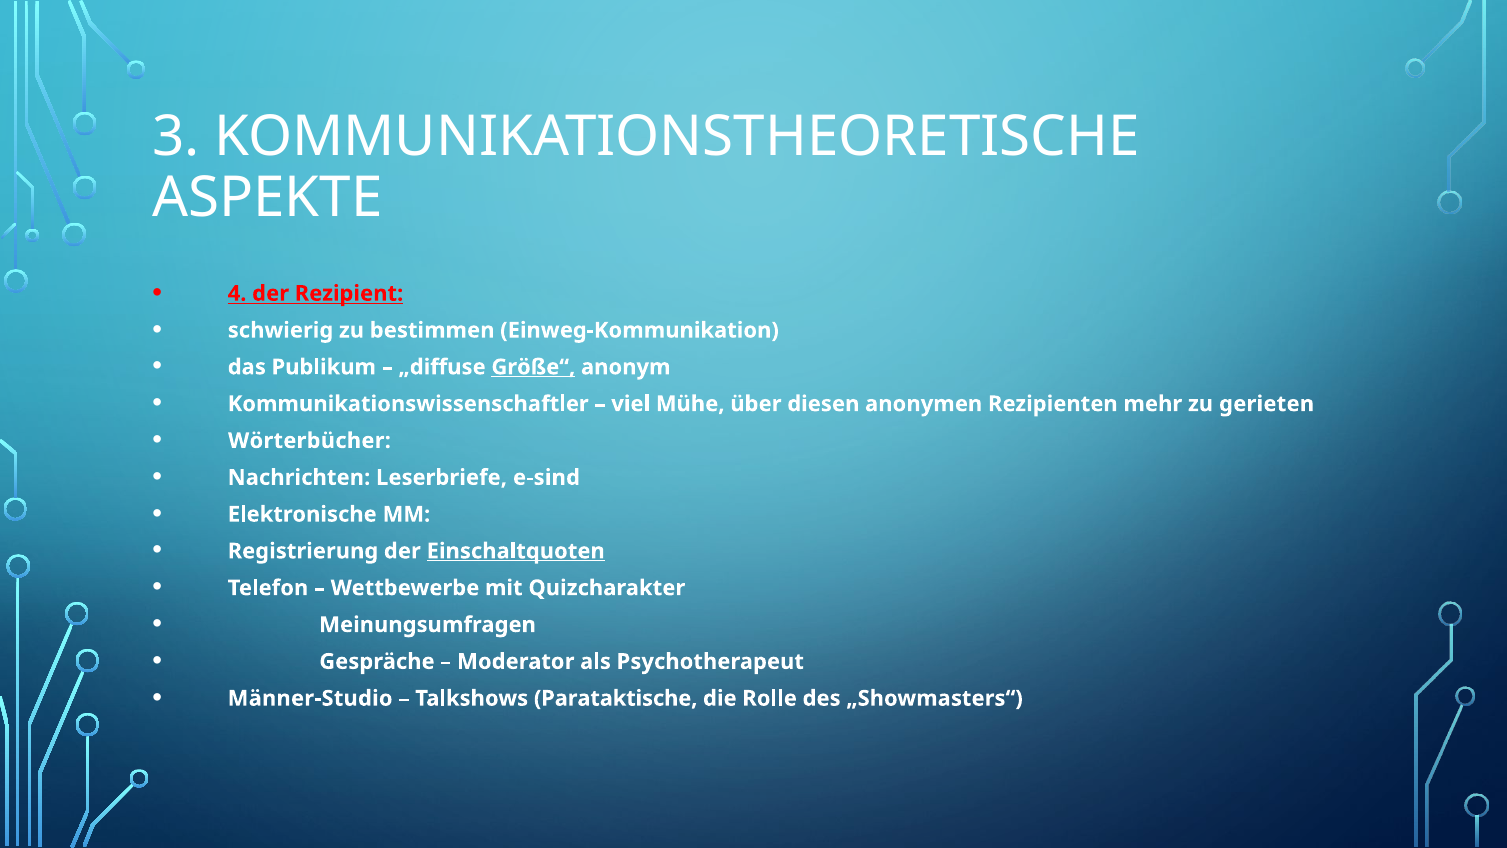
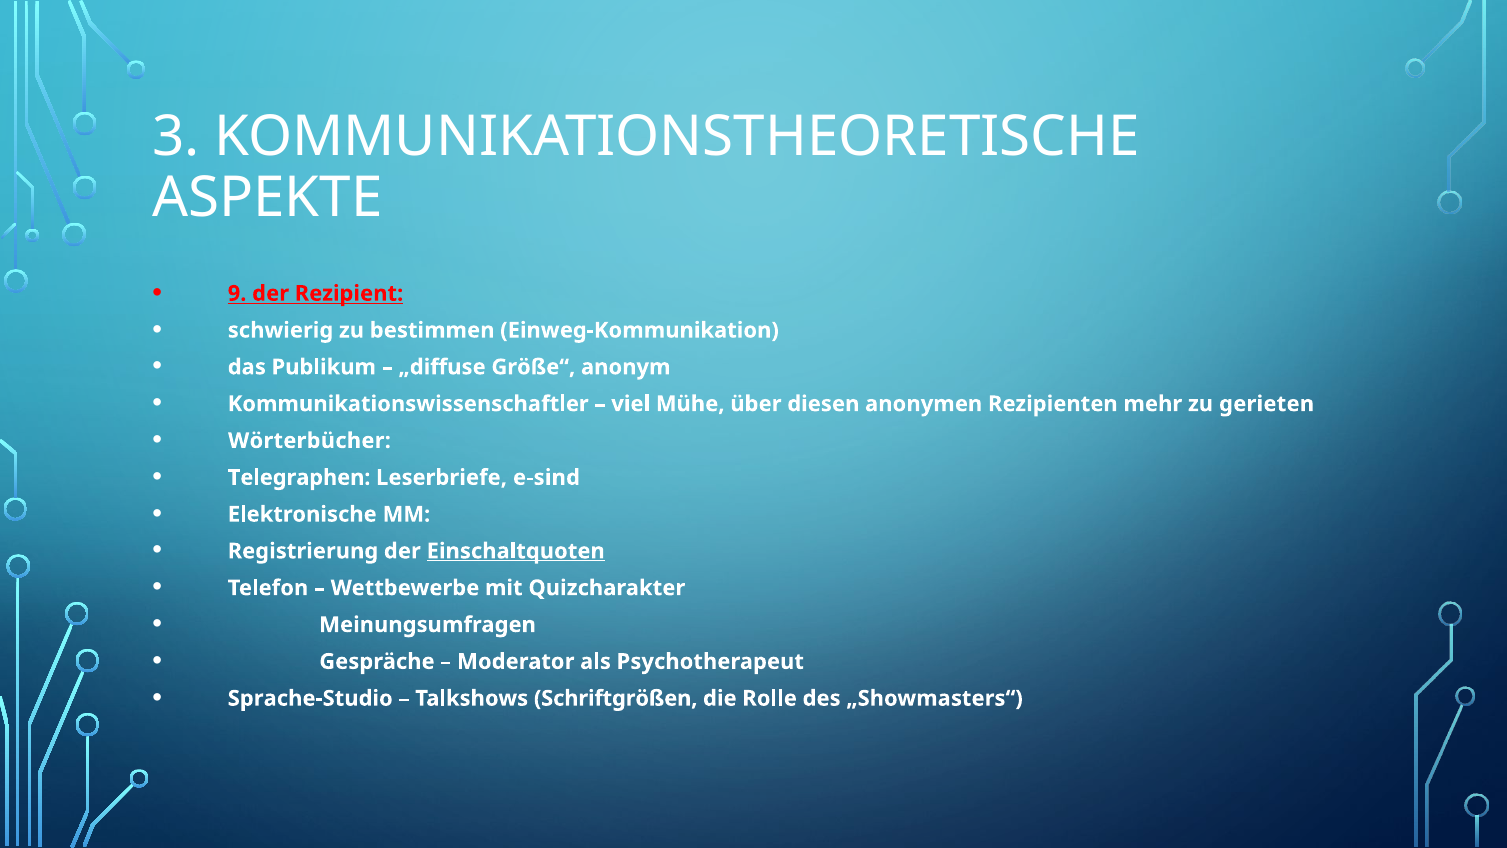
4: 4 -> 9
Größe“ underline: present -> none
Nachrichten: Nachrichten -> Telegraphen
Männer-Studio: Männer-Studio -> Sprache-Studio
Parataktische: Parataktische -> Schriftgrößen
